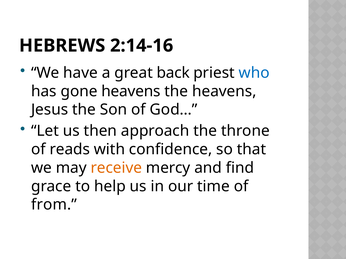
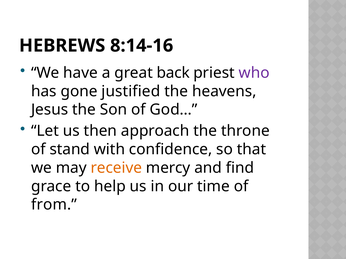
2:14-16: 2:14-16 -> 8:14-16
who colour: blue -> purple
gone heavens: heavens -> justified
reads: reads -> stand
